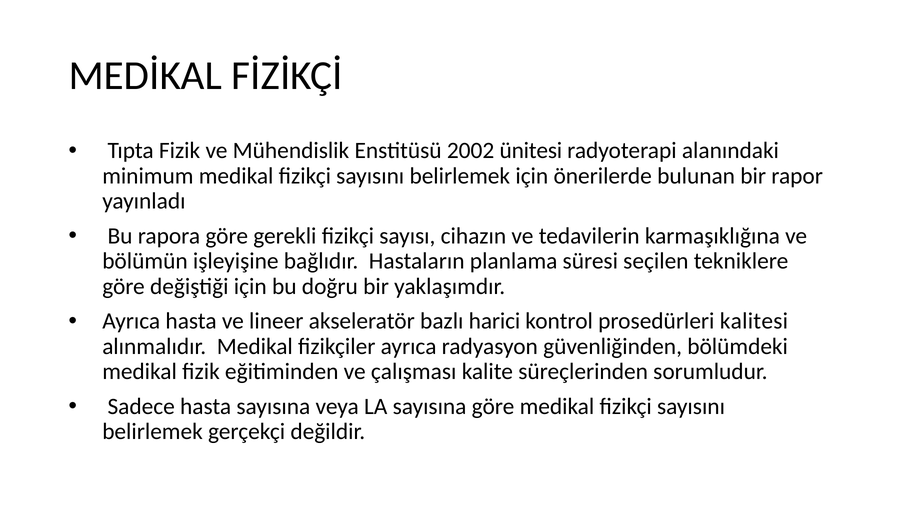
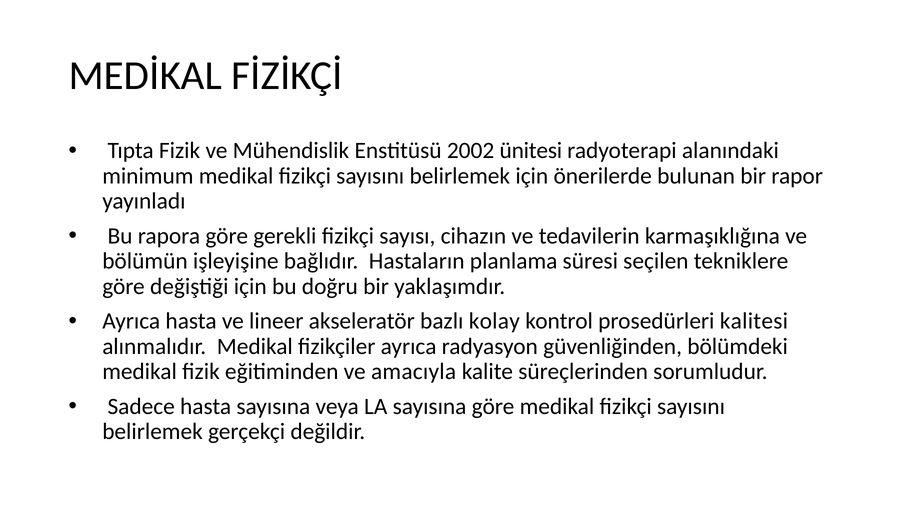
harici: harici -> kolay
çalışması: çalışması -> amacıyla
